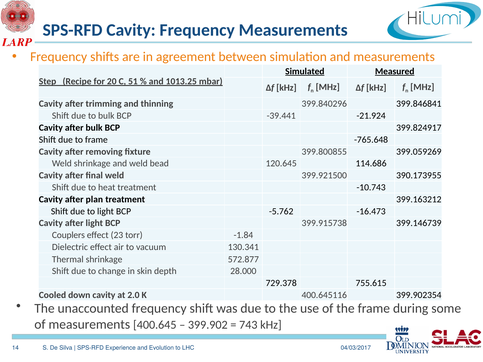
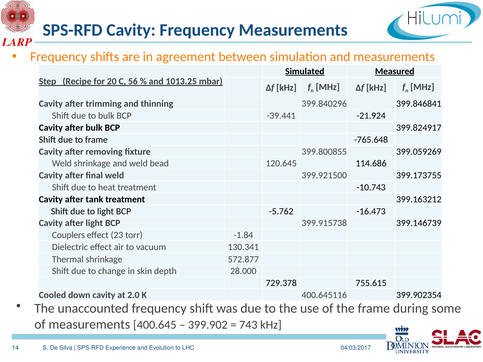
51: 51 -> 56
390.173955: 390.173955 -> 399.173755
plan: plan -> tank
